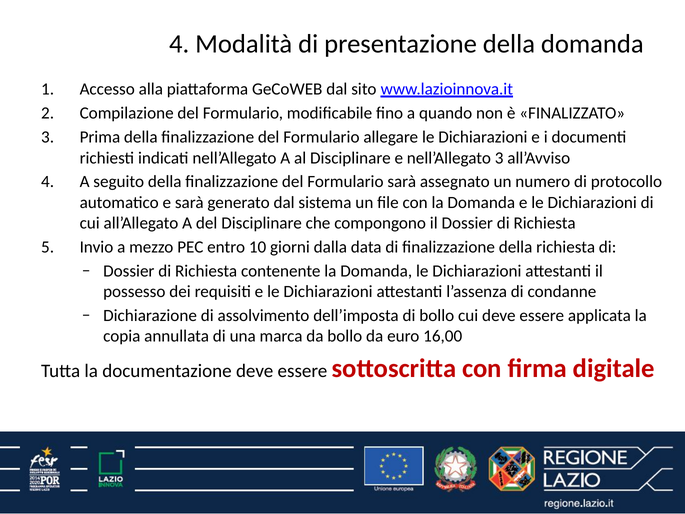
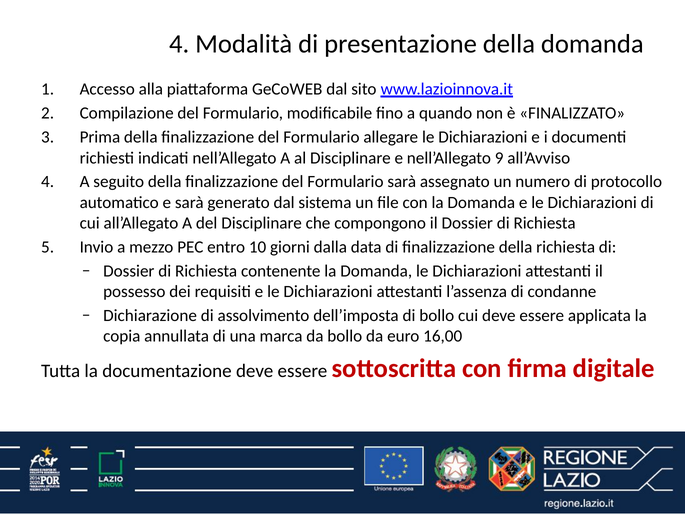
nell’Allegato 3: 3 -> 9
